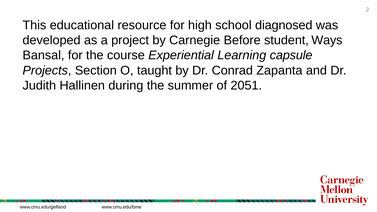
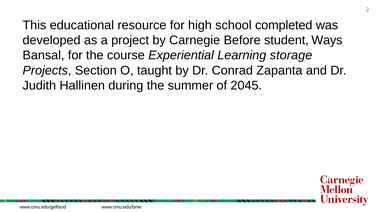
diagnosed: diagnosed -> completed
capsule: capsule -> storage
2051: 2051 -> 2045
